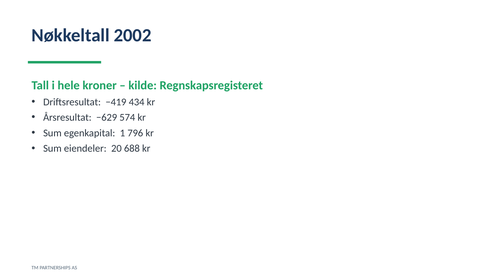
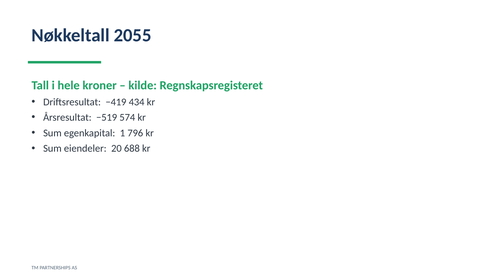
2002: 2002 -> 2055
−629: −629 -> −519
